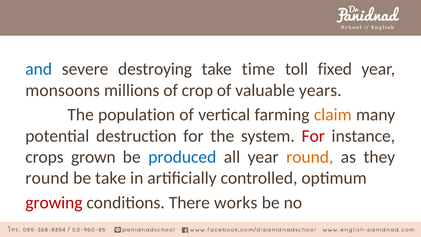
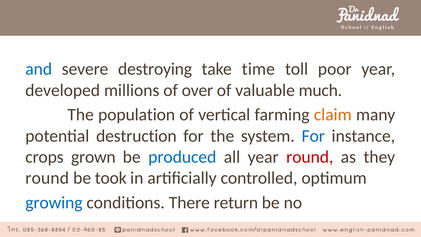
fixed: fixed -> poor
monsoons: monsoons -> developed
crop: crop -> over
years: years -> much
For at (313, 136) colour: red -> blue
round at (310, 157) colour: orange -> red
be take: take -> took
growing colour: red -> blue
works: works -> return
